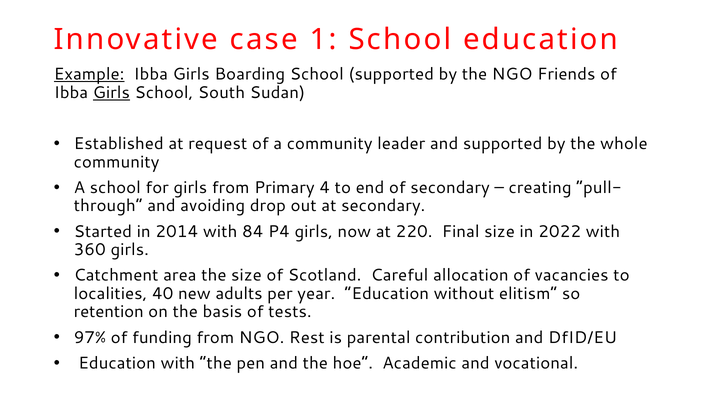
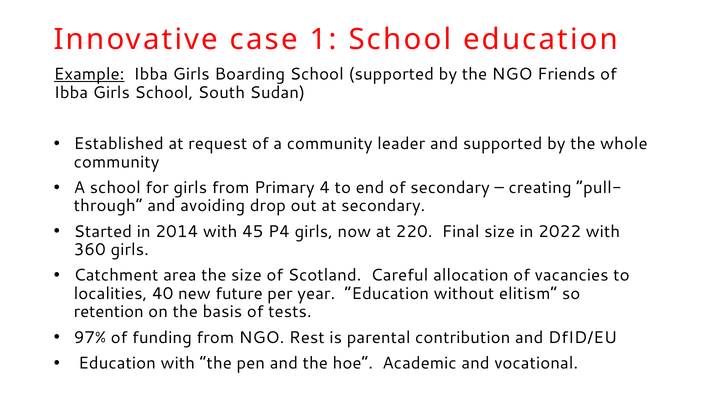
Girls at (111, 93) underline: present -> none
84: 84 -> 45
adults: adults -> future
